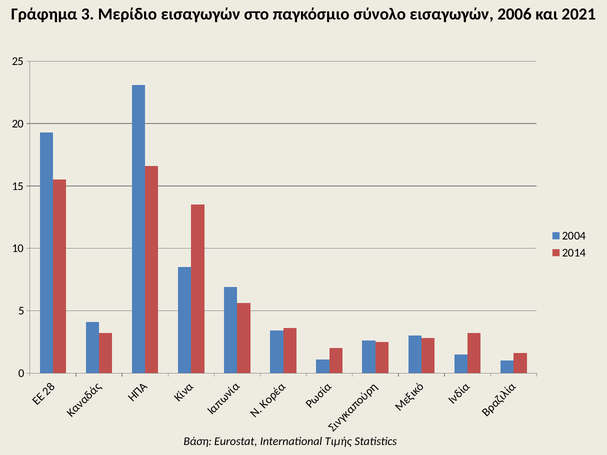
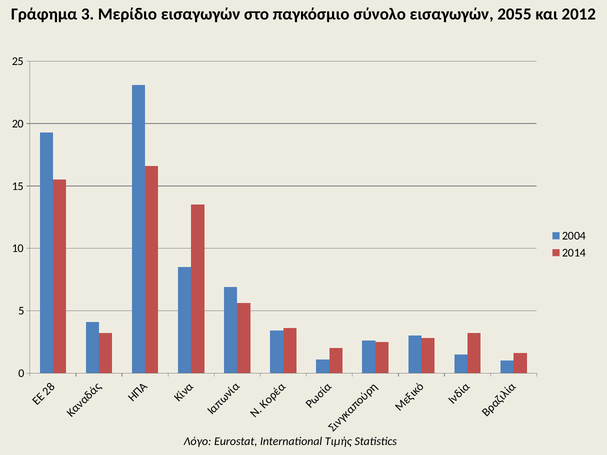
2006: 2006 -> 2055
2021: 2021 -> 2012
Βάση: Βάση -> Λόγο
